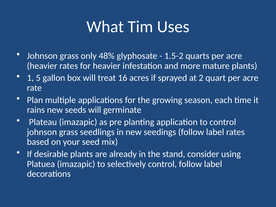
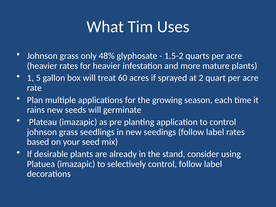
16: 16 -> 60
